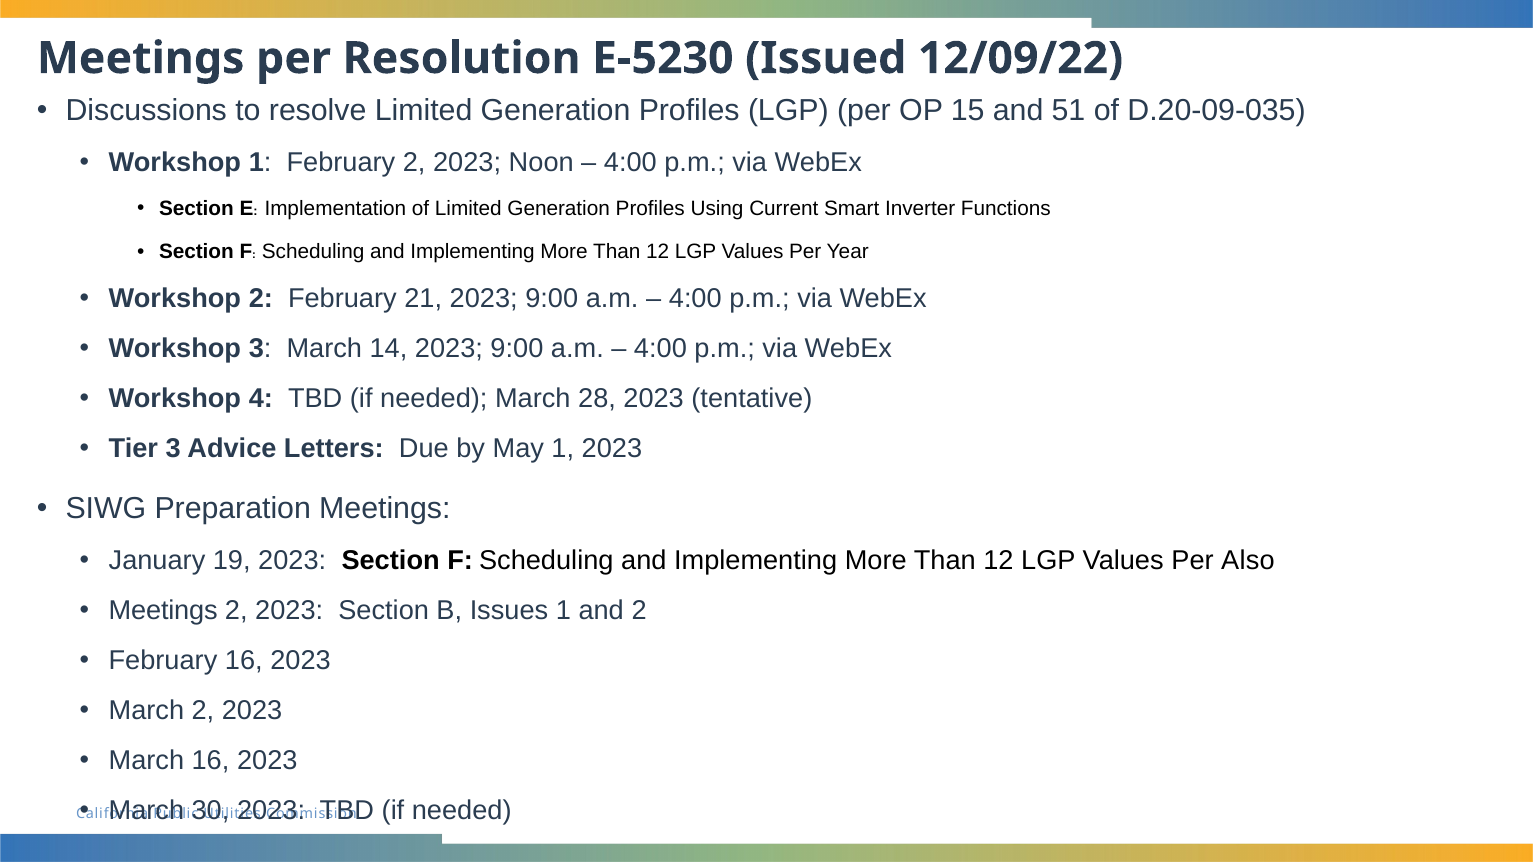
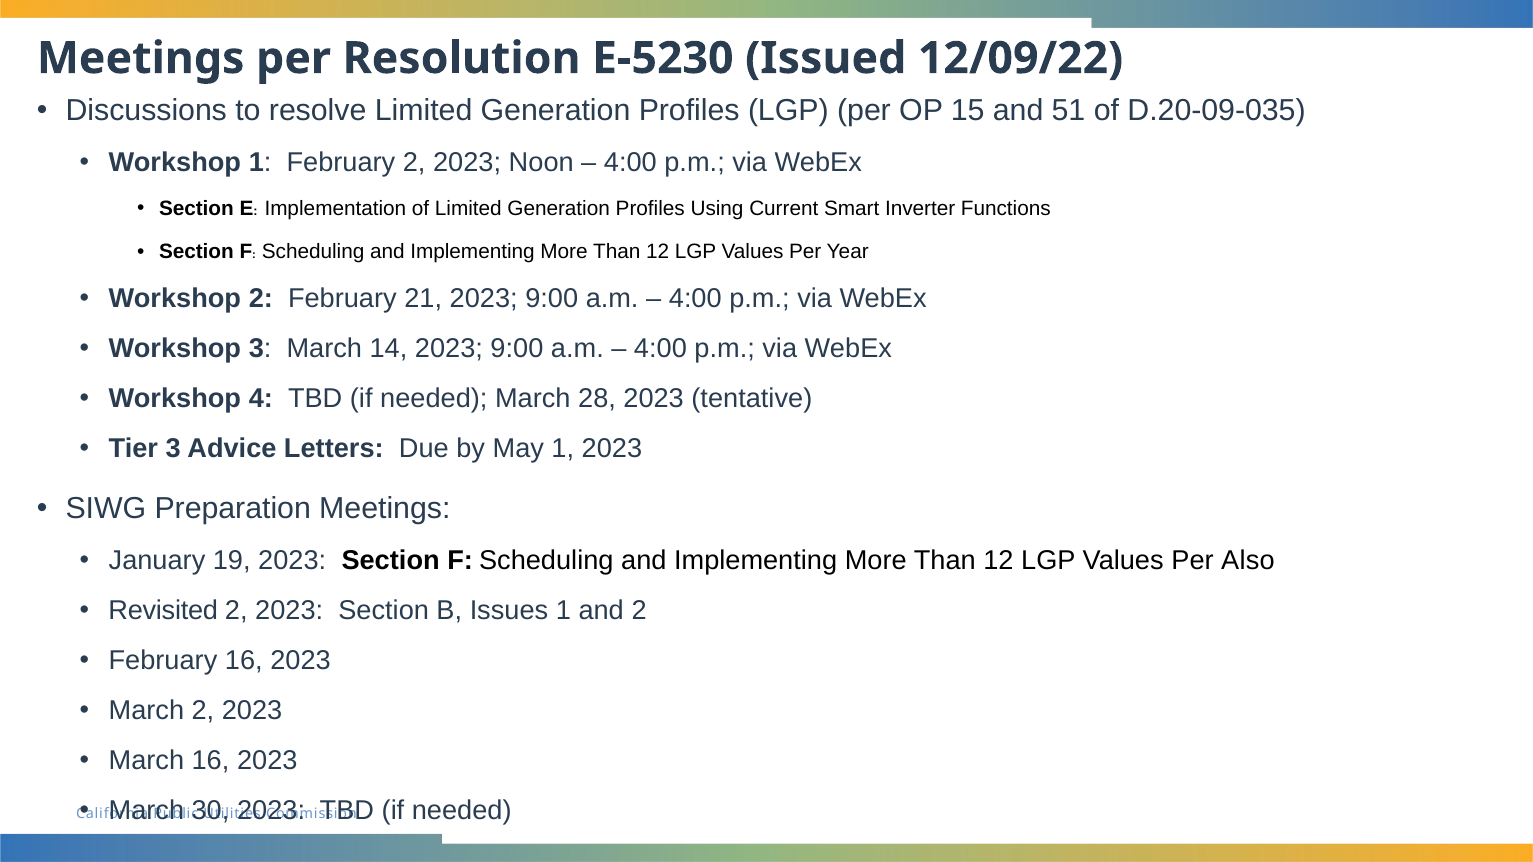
Meetings at (163, 611): Meetings -> Revisited
